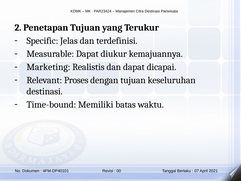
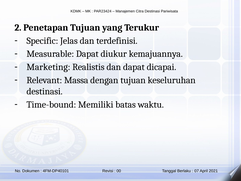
Proses: Proses -> Massa
